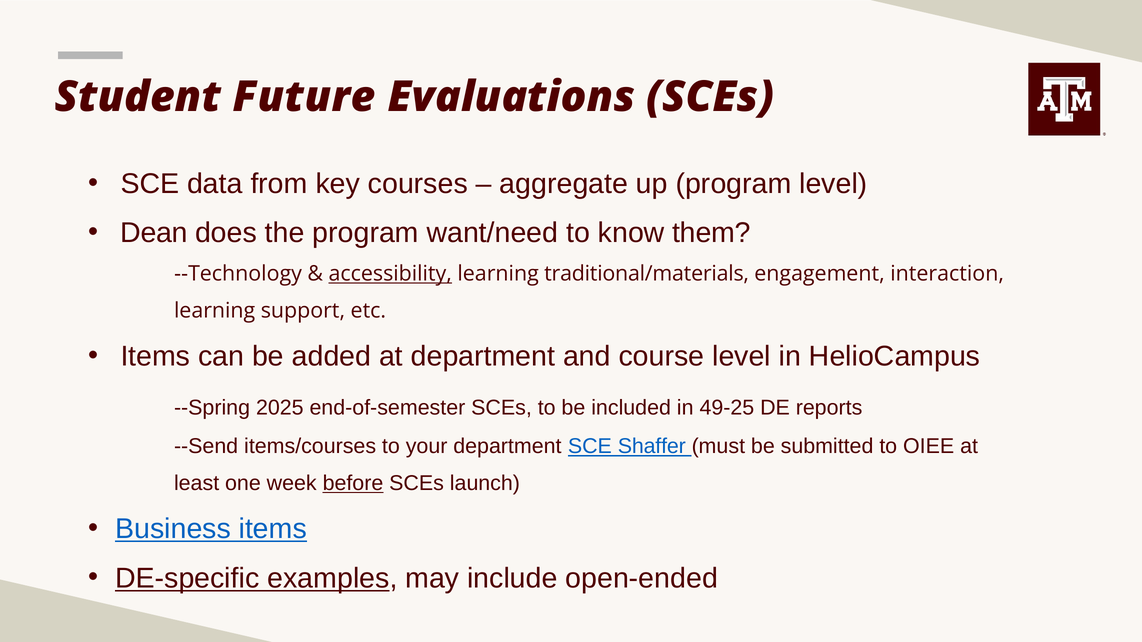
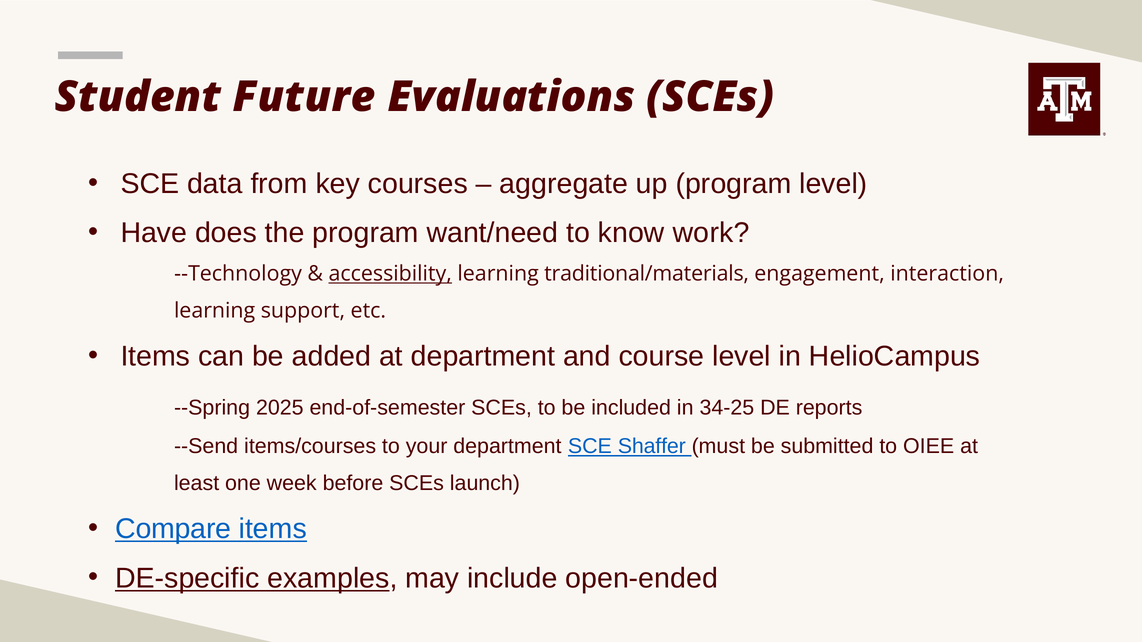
Dean: Dean -> Have
them: them -> work
49-25: 49-25 -> 34-25
before underline: present -> none
Business: Business -> Compare
